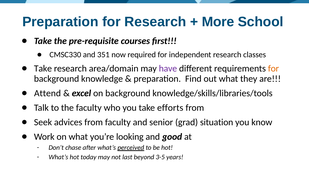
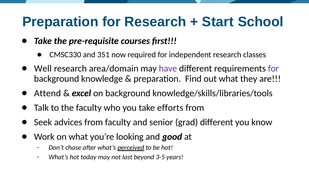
More: More -> Start
Take at (43, 68): Take -> Well
for at (273, 68) colour: orange -> purple
grad situation: situation -> different
